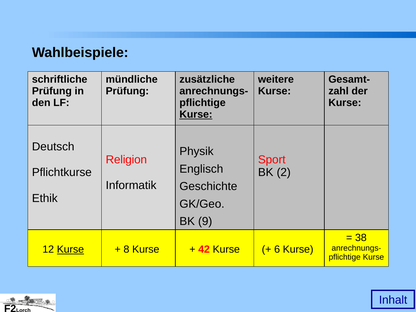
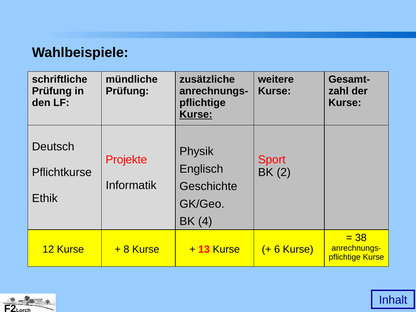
Religion: Religion -> Projekte
9: 9 -> 4
Kurse at (70, 249) underline: present -> none
42: 42 -> 13
